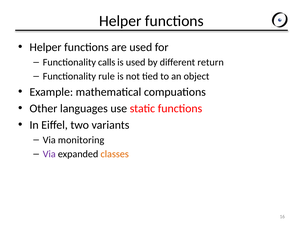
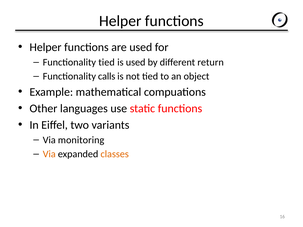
Functionality calls: calls -> tied
rule: rule -> calls
Via at (49, 154) colour: purple -> orange
